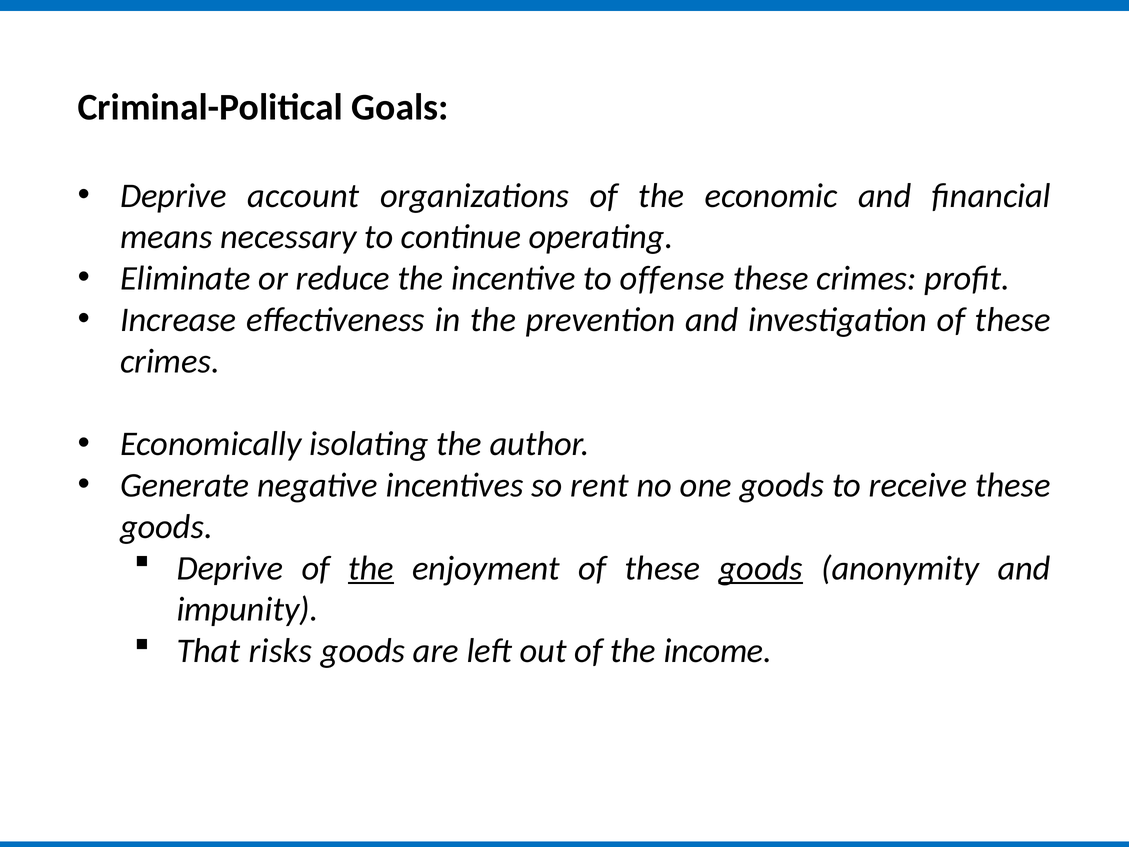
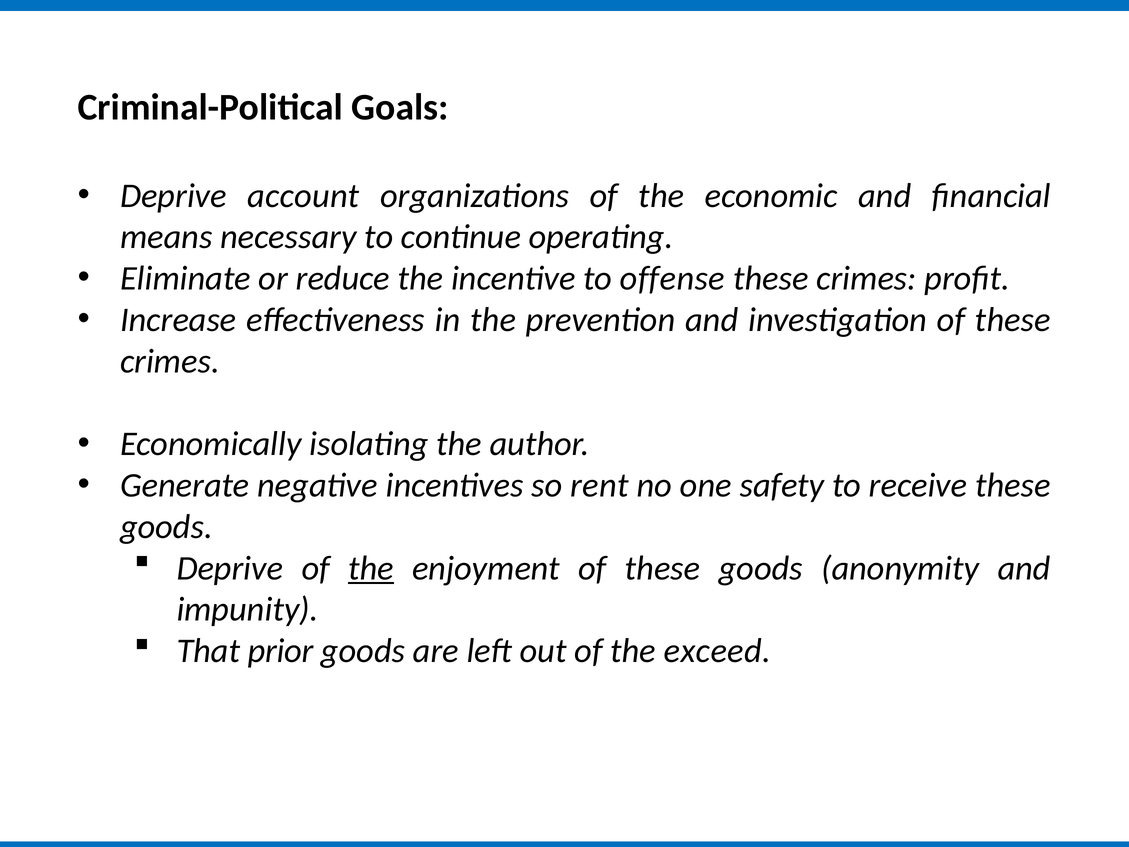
one goods: goods -> safety
goods at (761, 568) underline: present -> none
risks: risks -> prior
income: income -> exceed
